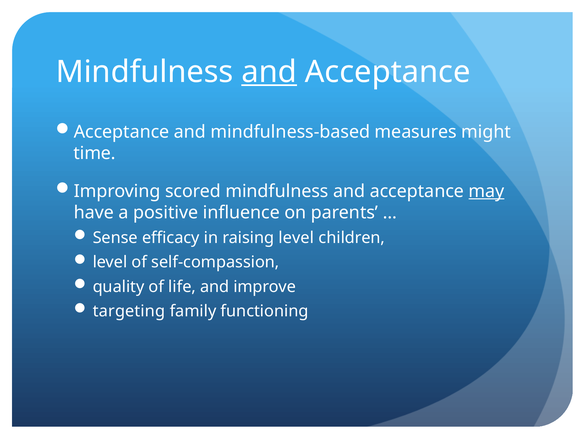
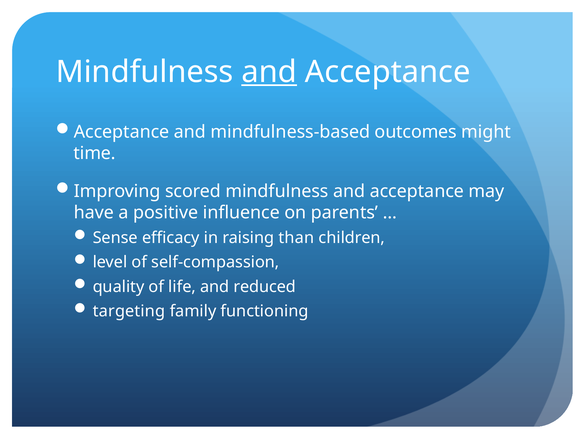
measures: measures -> outcomes
may underline: present -> none
raising level: level -> than
improve: improve -> reduced
